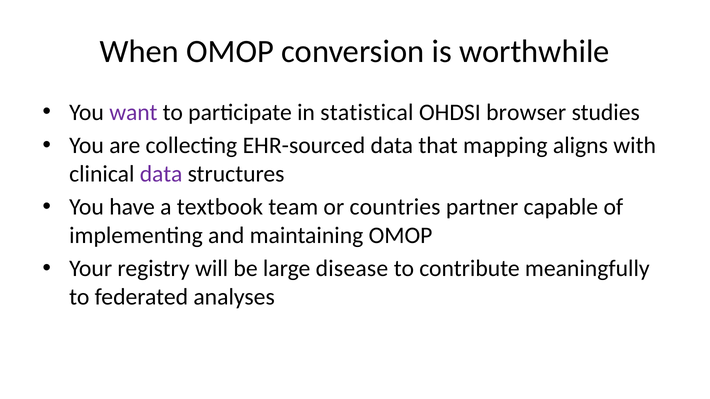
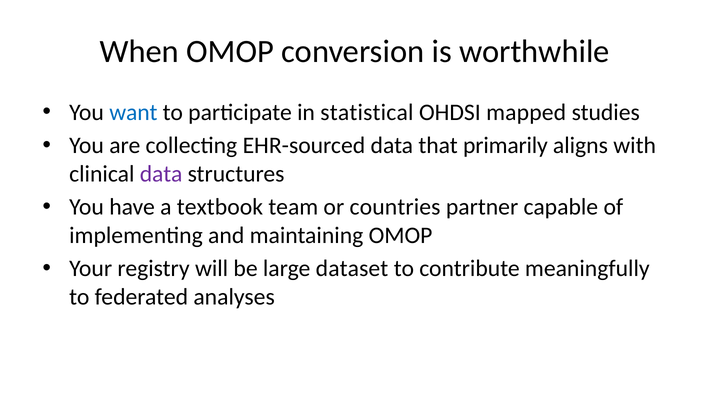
want colour: purple -> blue
browser: browser -> mapped
mapping: mapping -> primarily
disease: disease -> dataset
